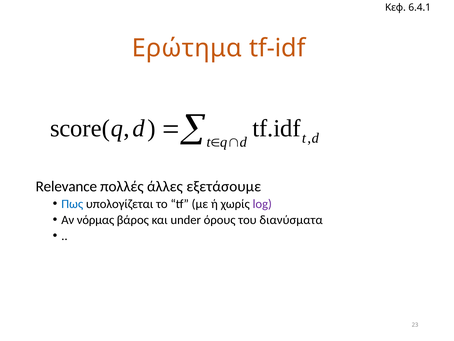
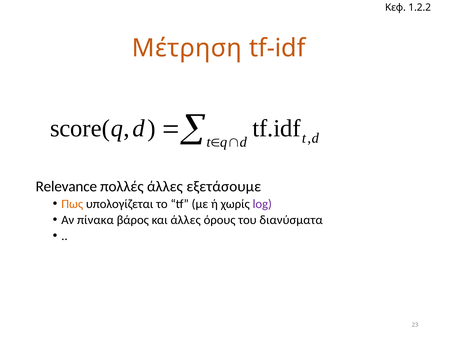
6.4.1: 6.4.1 -> 1.2.2
Ερώτημα: Ερώτημα -> Μέτρηση
Πως colour: blue -> orange
νόρμας: νόρμας -> πίνακα
και under: under -> άλλες
